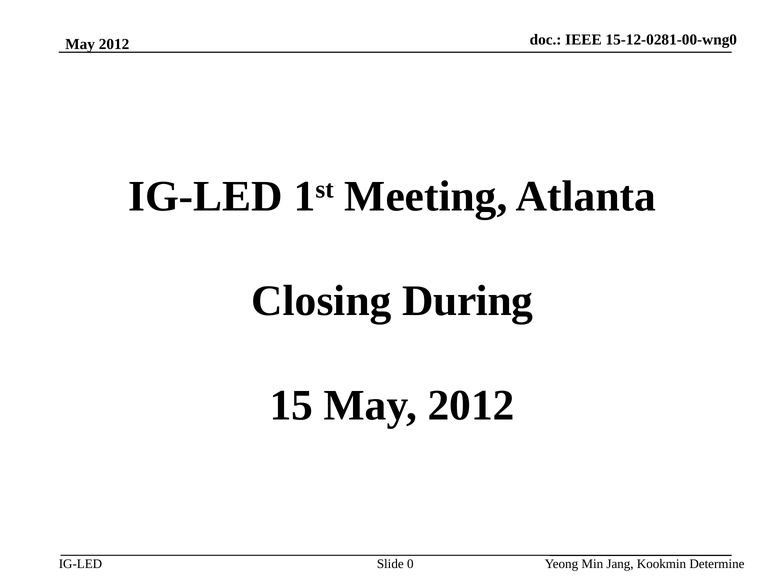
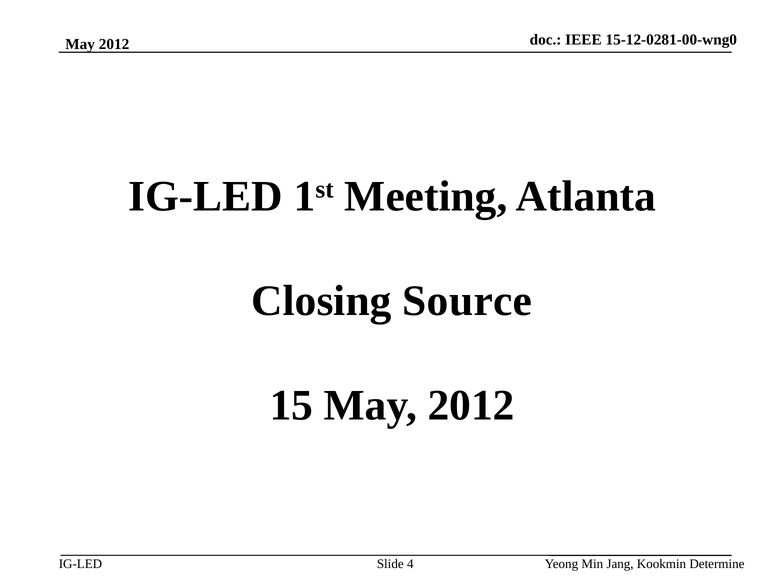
During: During -> Source
0: 0 -> 4
